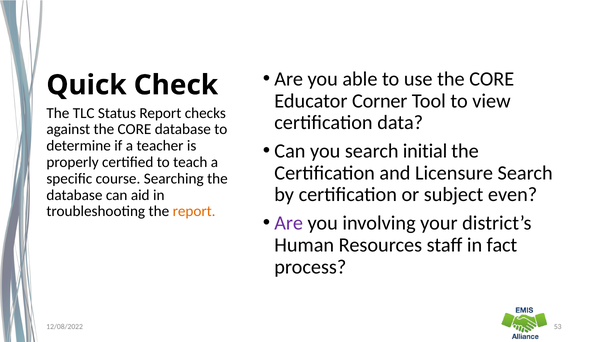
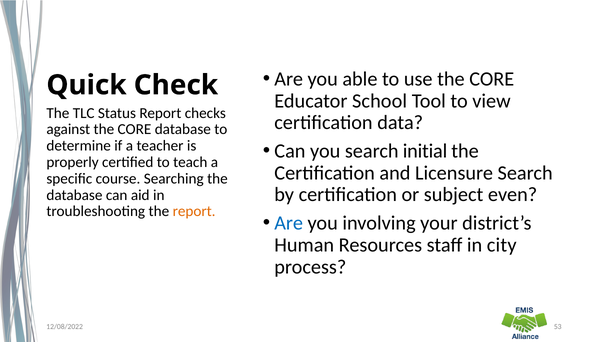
Corner: Corner -> School
Are at (289, 223) colour: purple -> blue
fact: fact -> city
